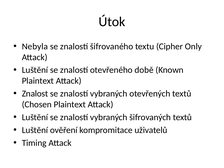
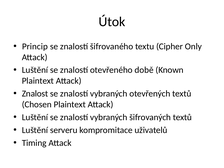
Nebyla: Nebyla -> Princip
ověření: ověření -> serveru
